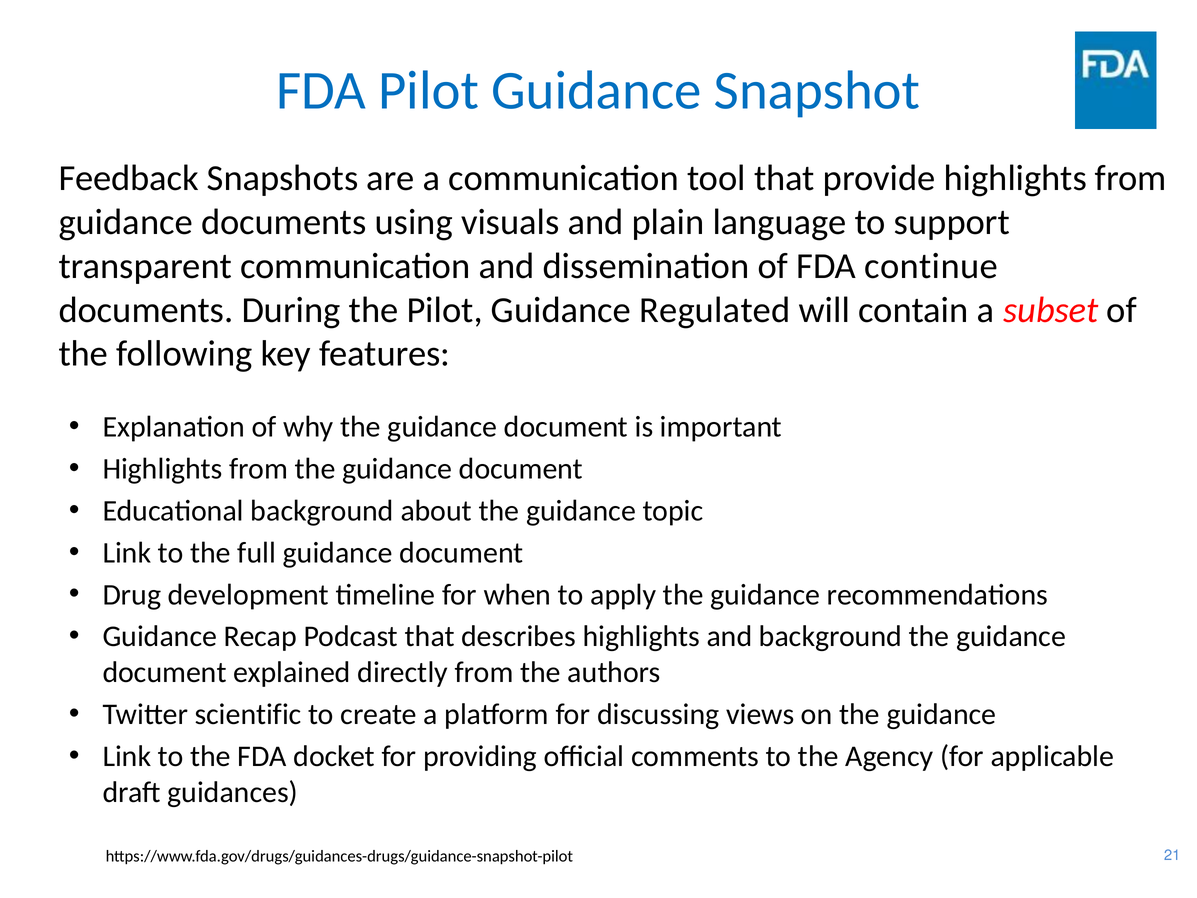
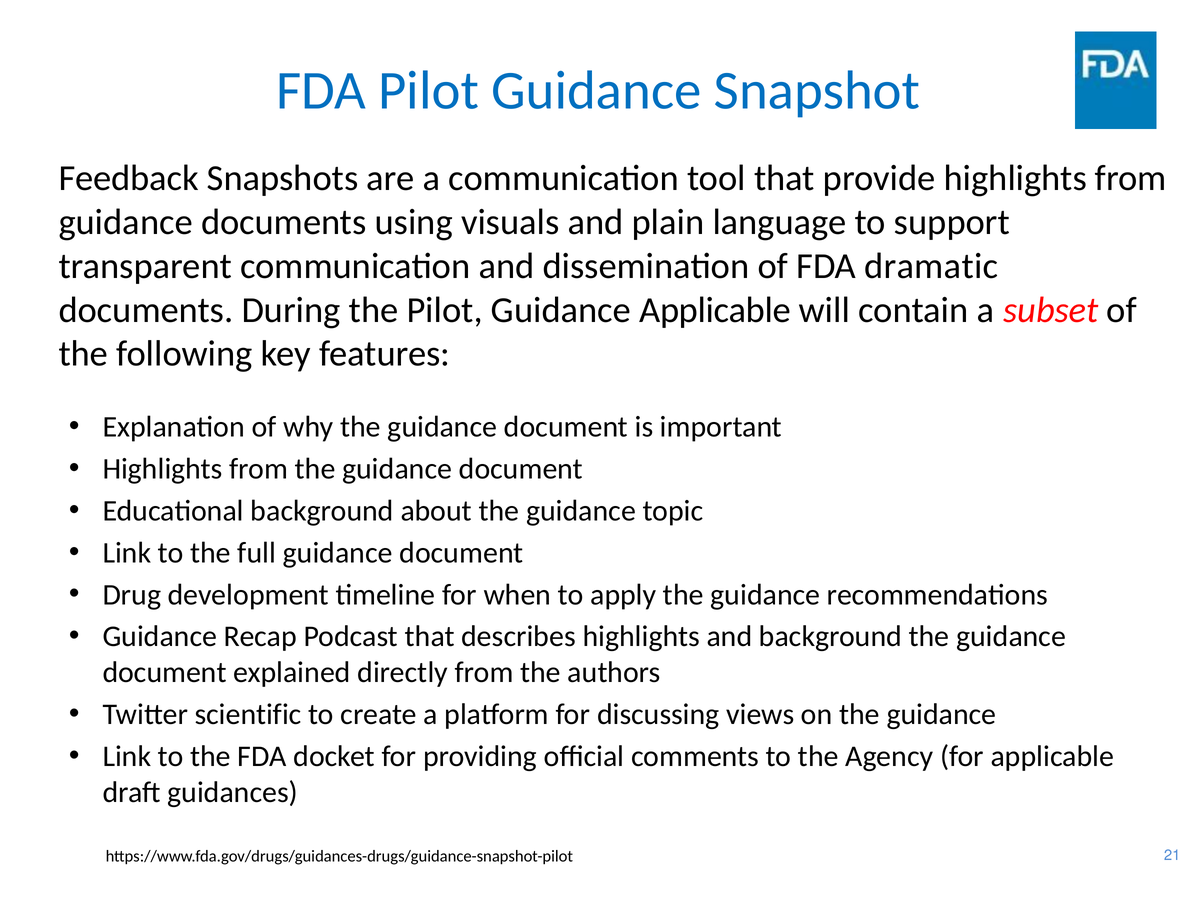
continue: continue -> dramatic
Guidance Regulated: Regulated -> Applicable
